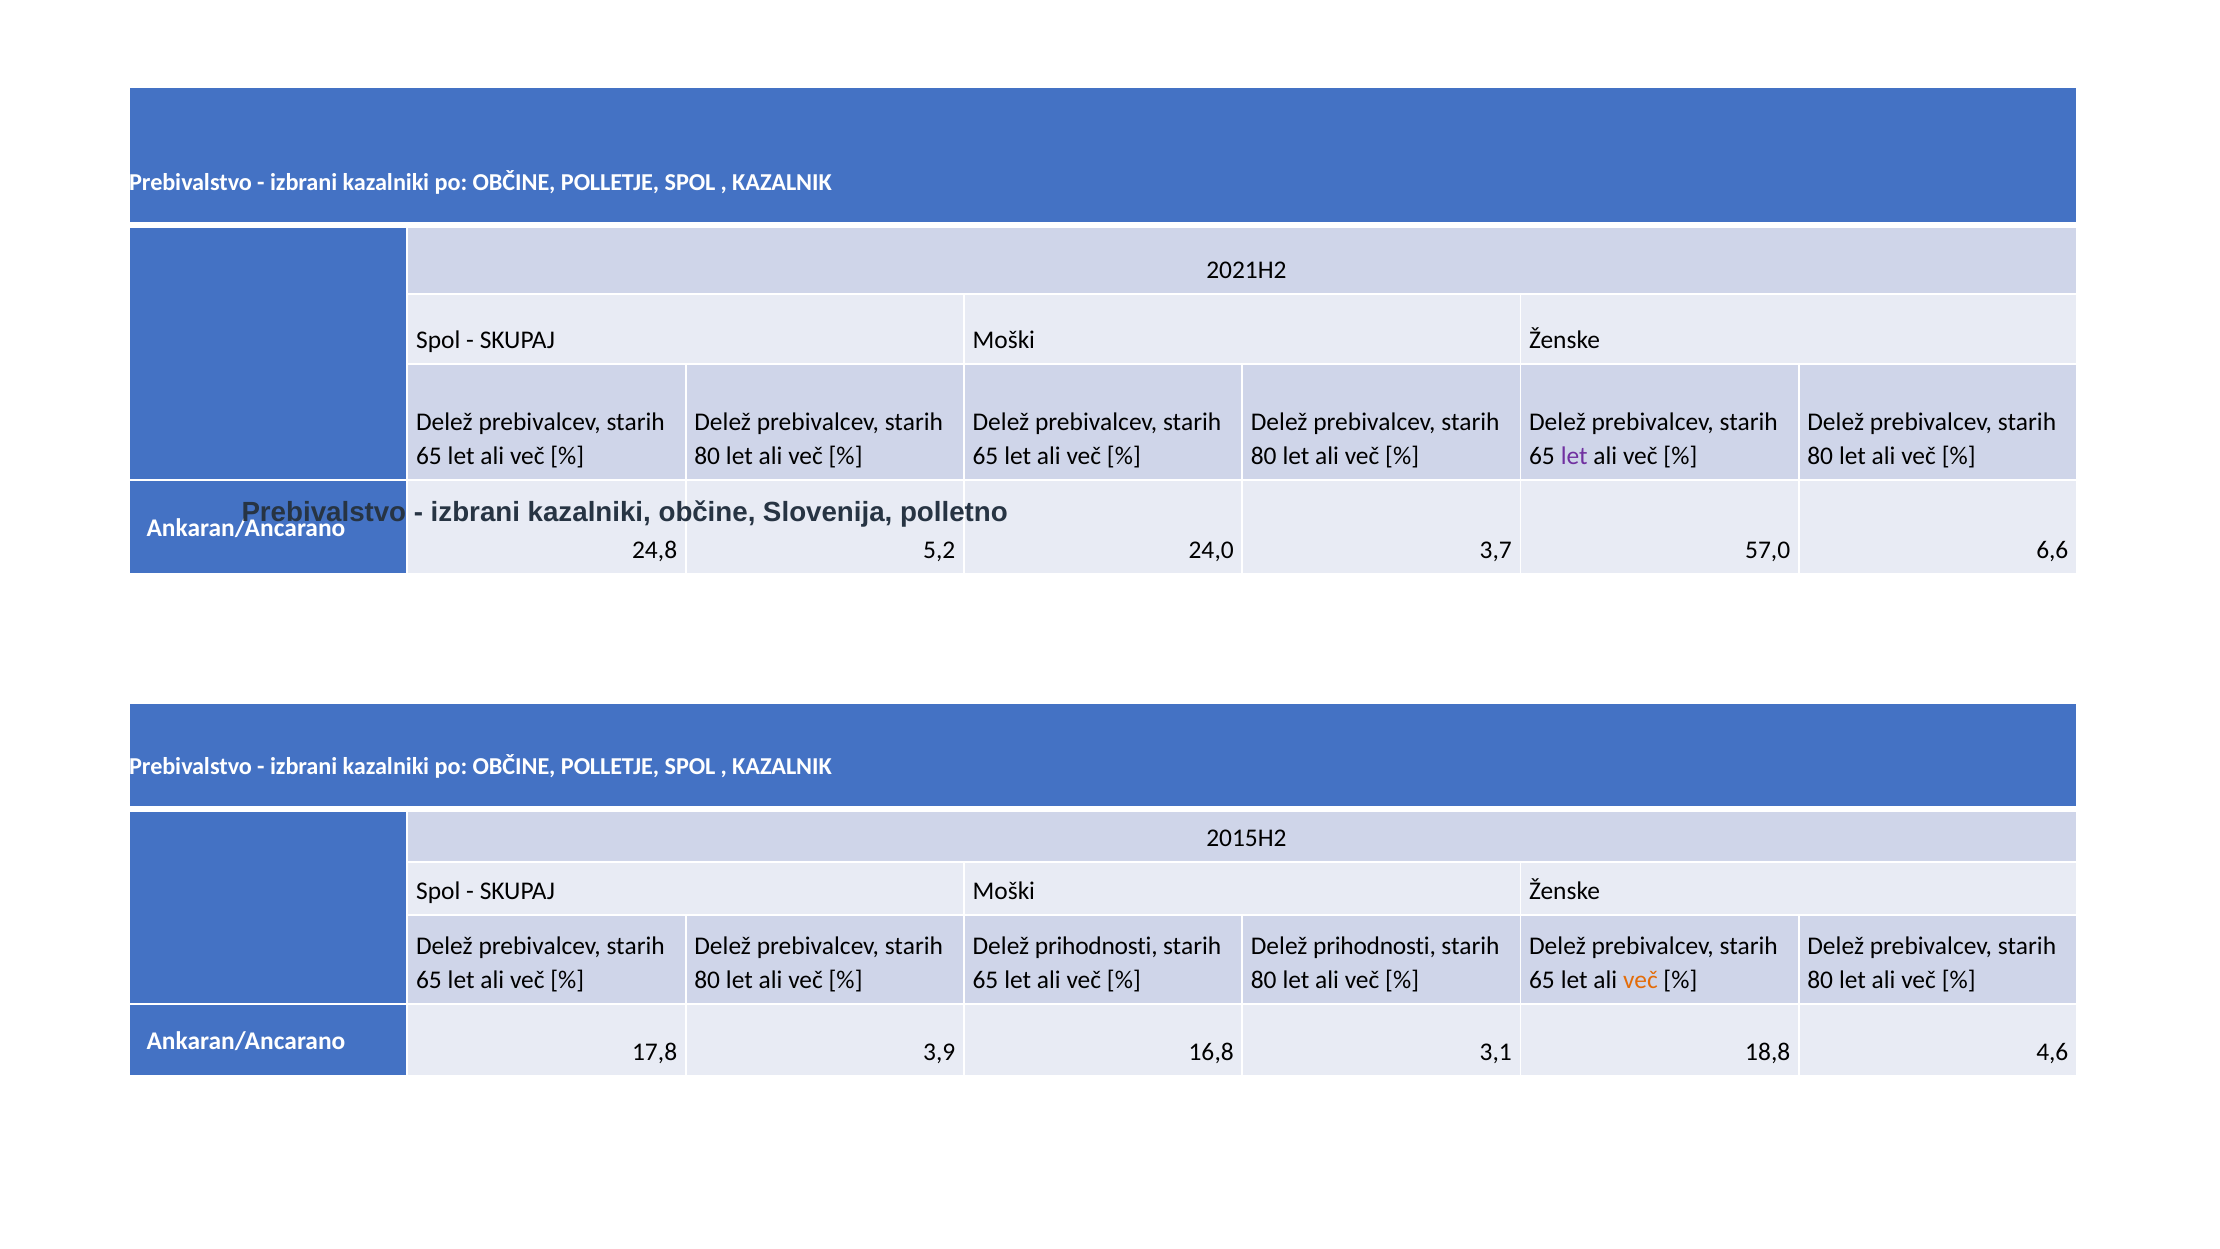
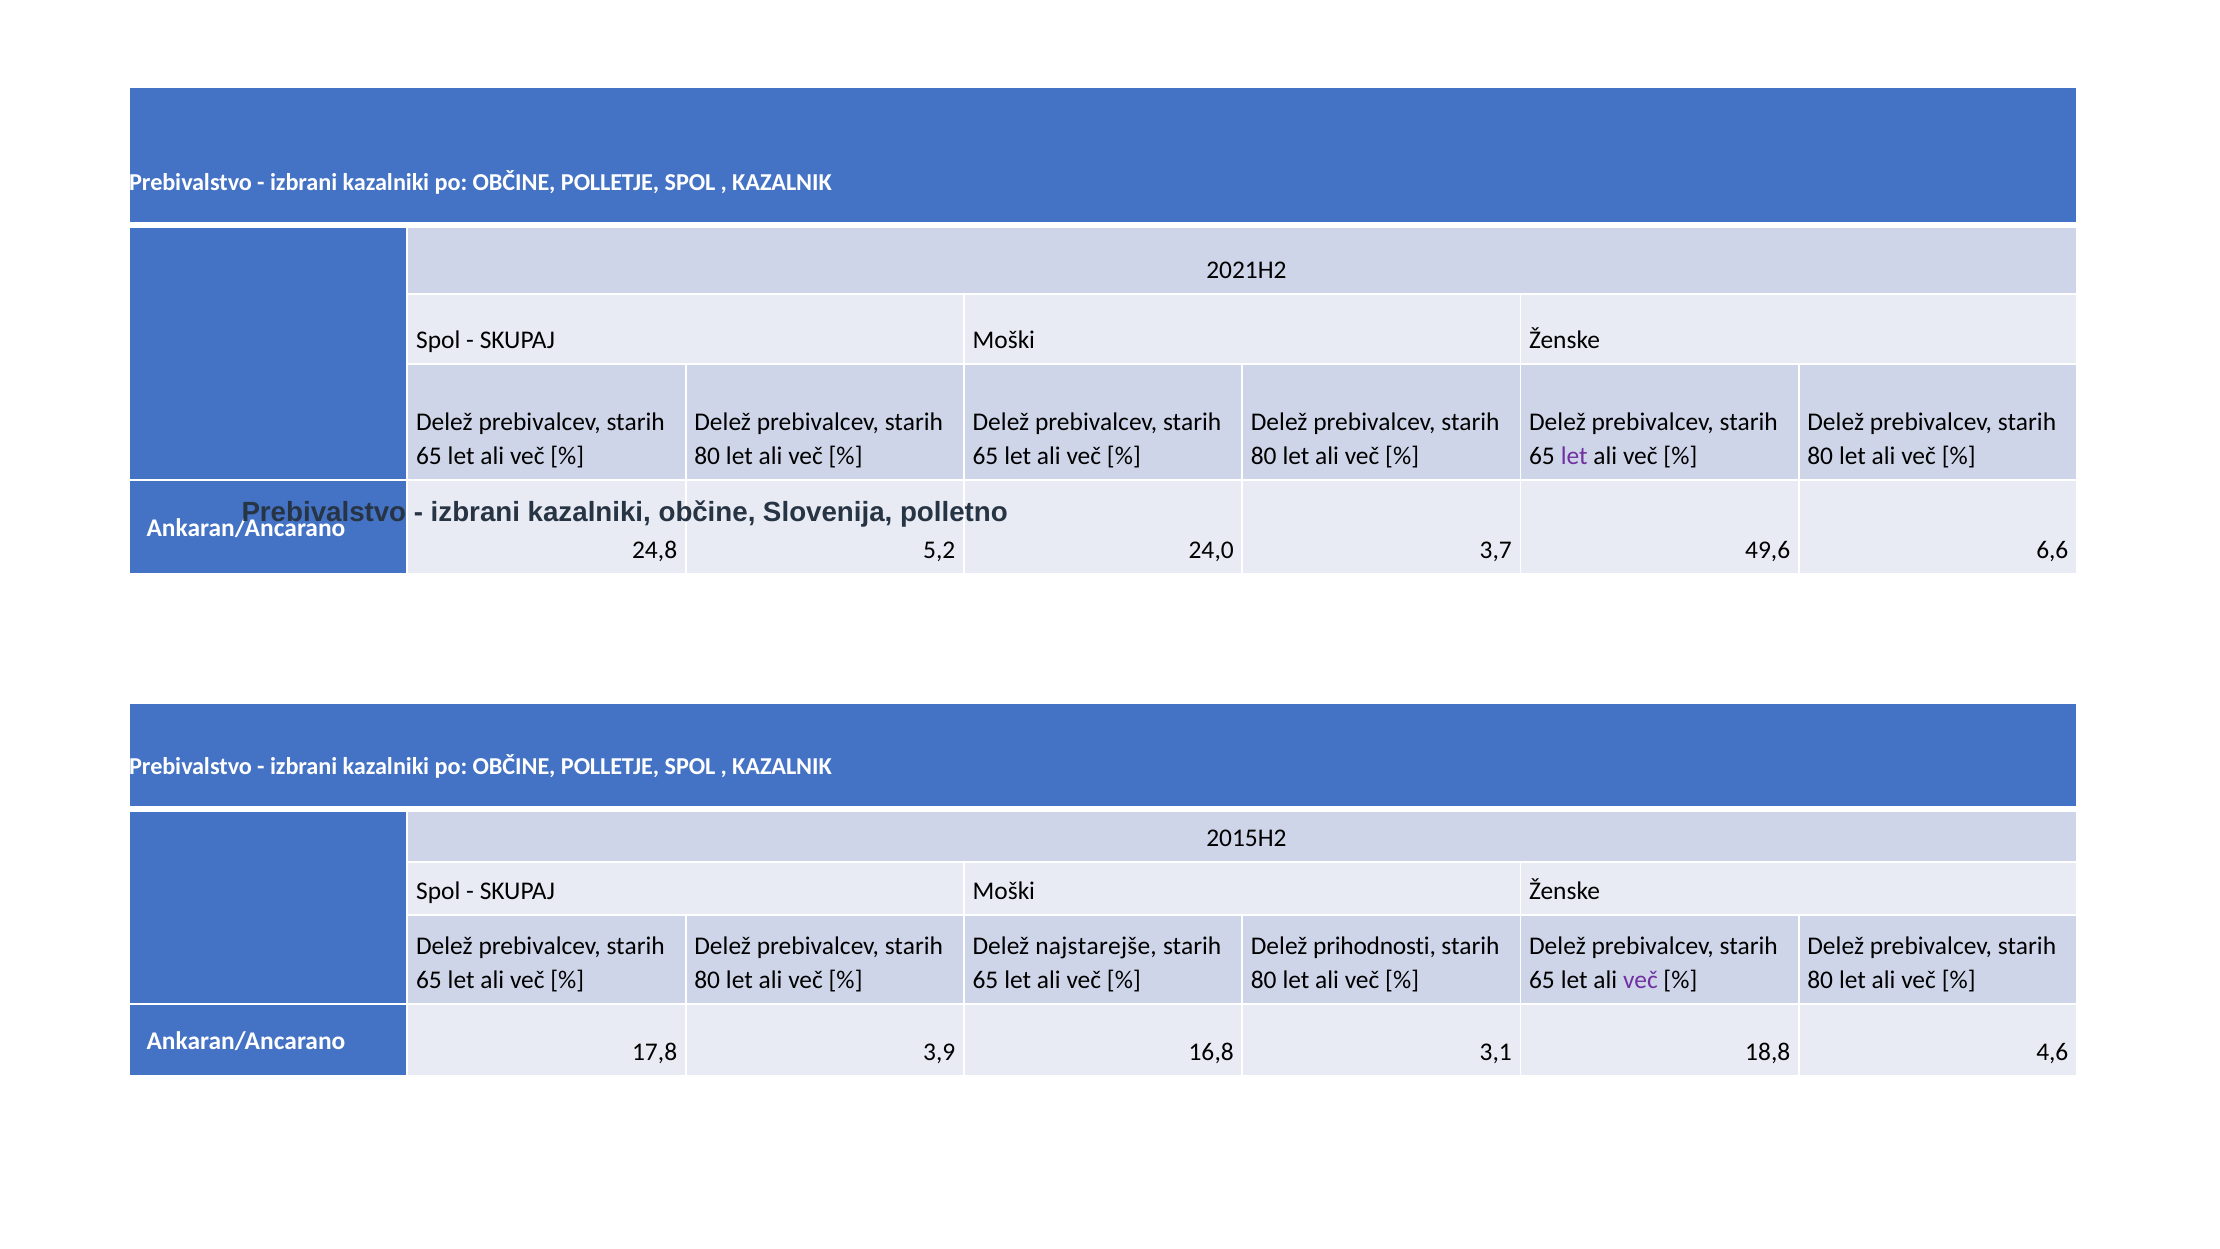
57,0: 57,0 -> 49,6
prihodnosti at (1096, 946): prihodnosti -> najstarejše
več at (1640, 980) colour: orange -> purple
